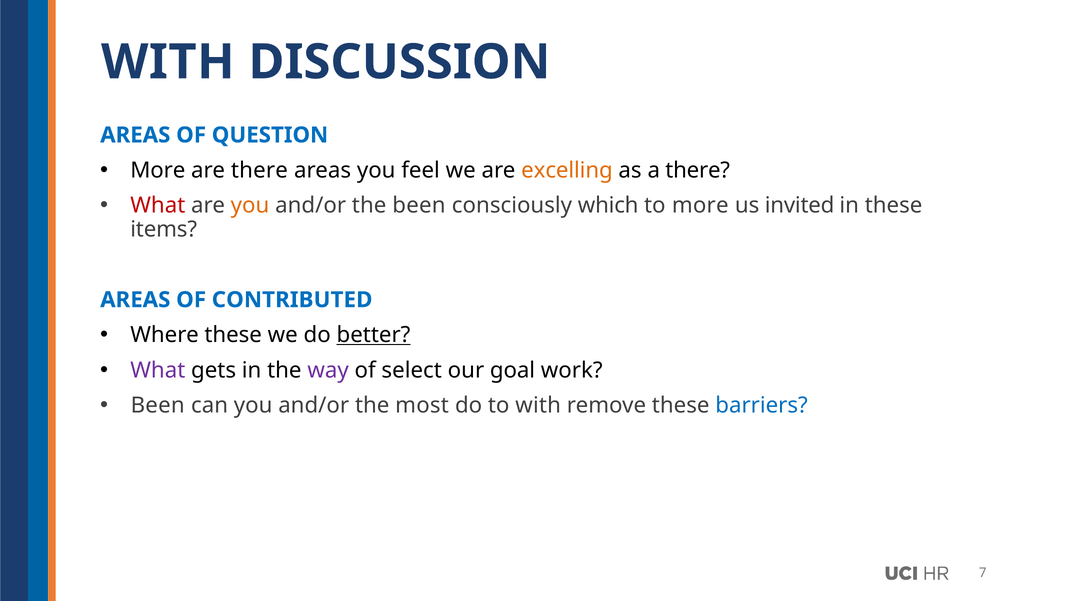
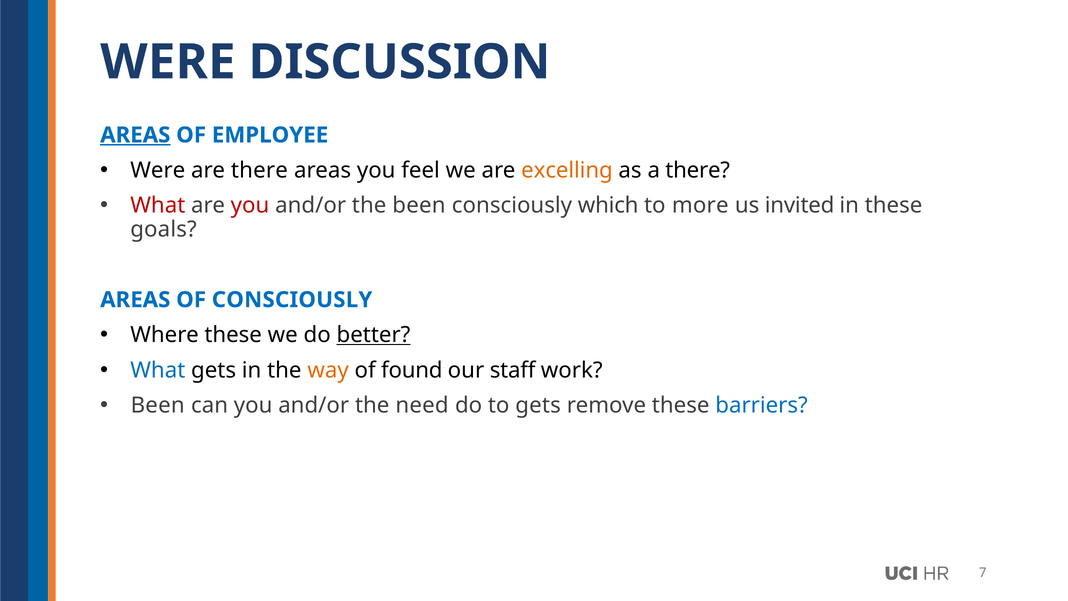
WITH at (168, 62): WITH -> WERE
AREAS at (135, 135) underline: none -> present
QUESTION: QUESTION -> EMPLOYEE
More at (158, 170): More -> Were
you at (250, 205) colour: orange -> red
items: items -> goals
OF CONTRIBUTED: CONTRIBUTED -> CONSCIOUSLY
What at (158, 370) colour: purple -> blue
way colour: purple -> orange
select: select -> found
goal: goal -> staff
most: most -> need
to with: with -> gets
